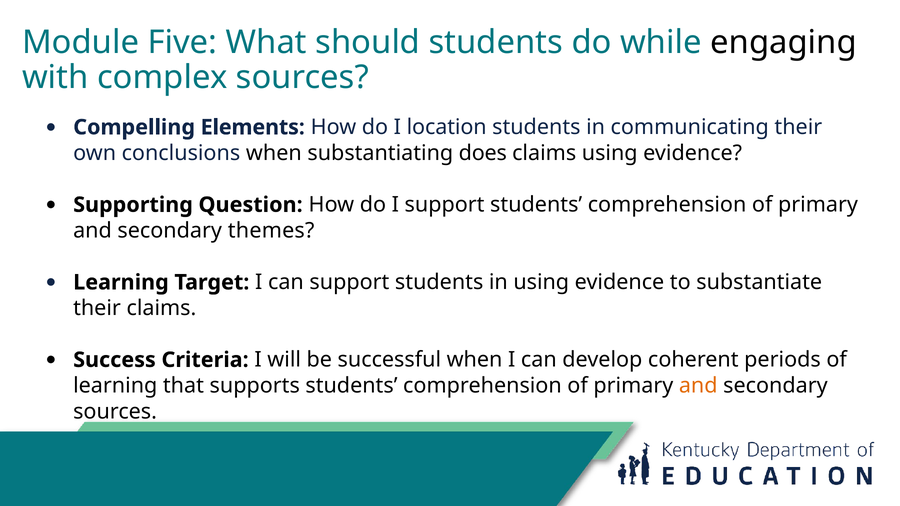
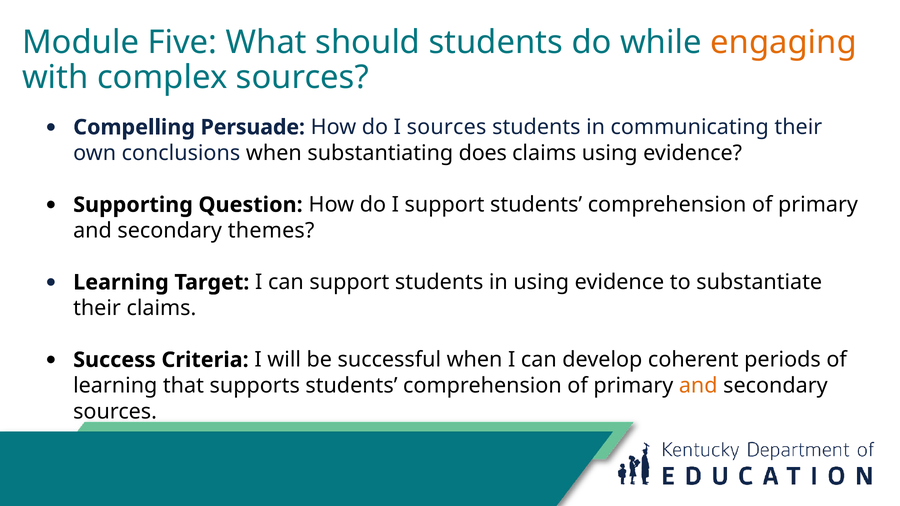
engaging colour: black -> orange
Elements: Elements -> Persuade
I location: location -> sources
